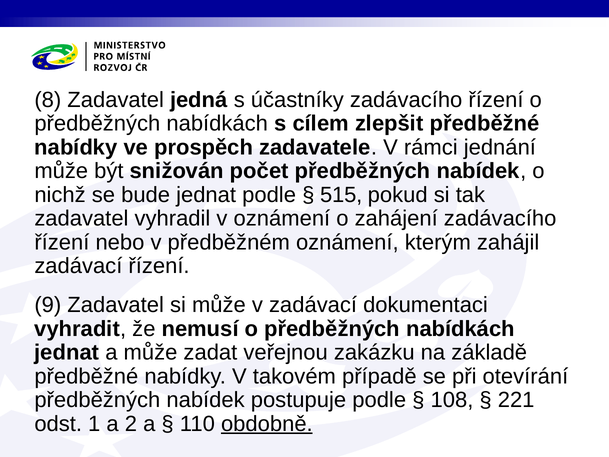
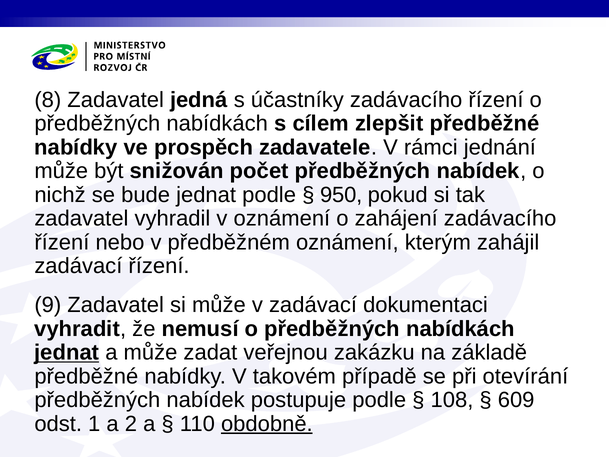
515: 515 -> 950
jednat at (67, 352) underline: none -> present
221: 221 -> 609
